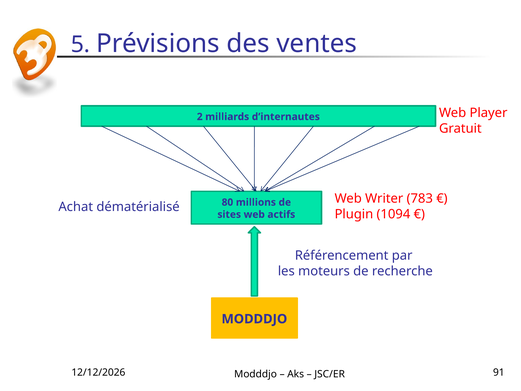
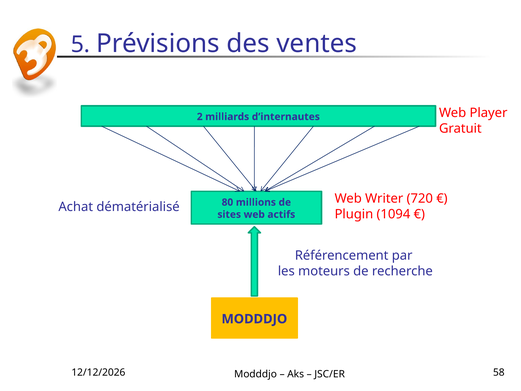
783: 783 -> 720
91: 91 -> 58
